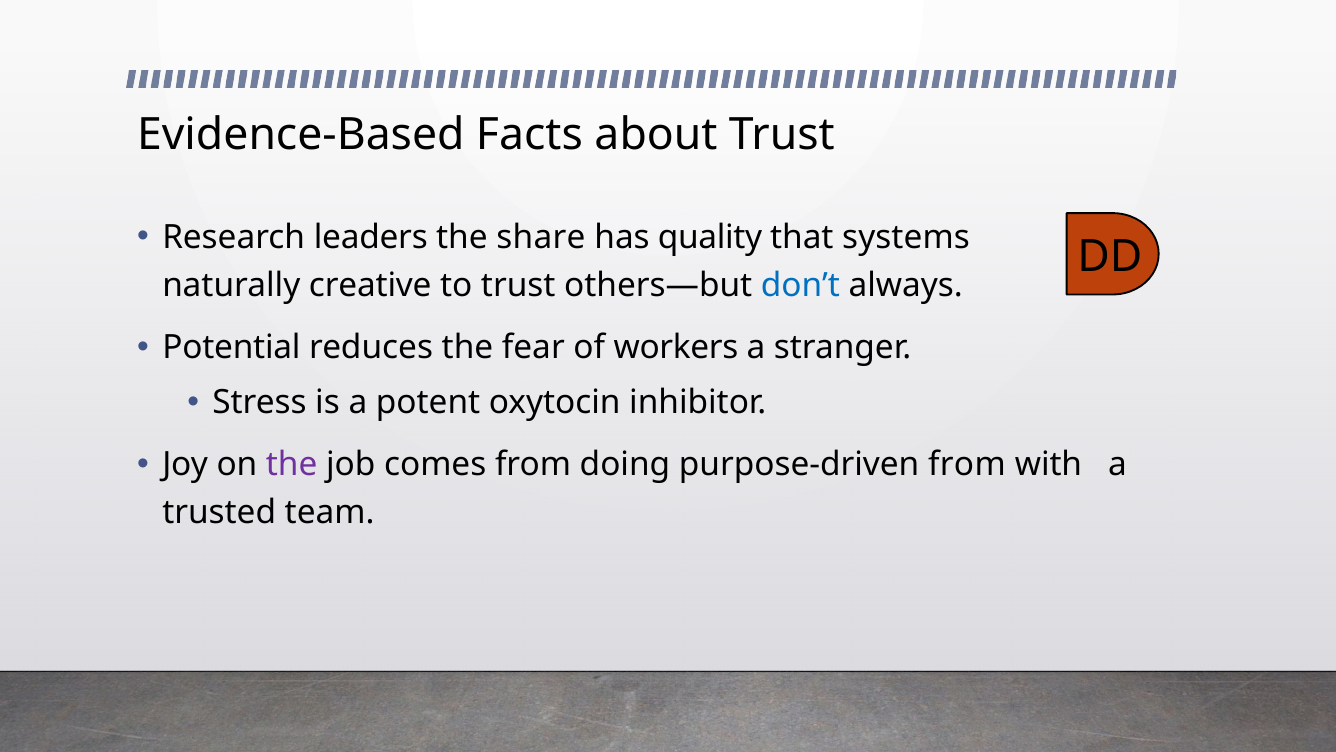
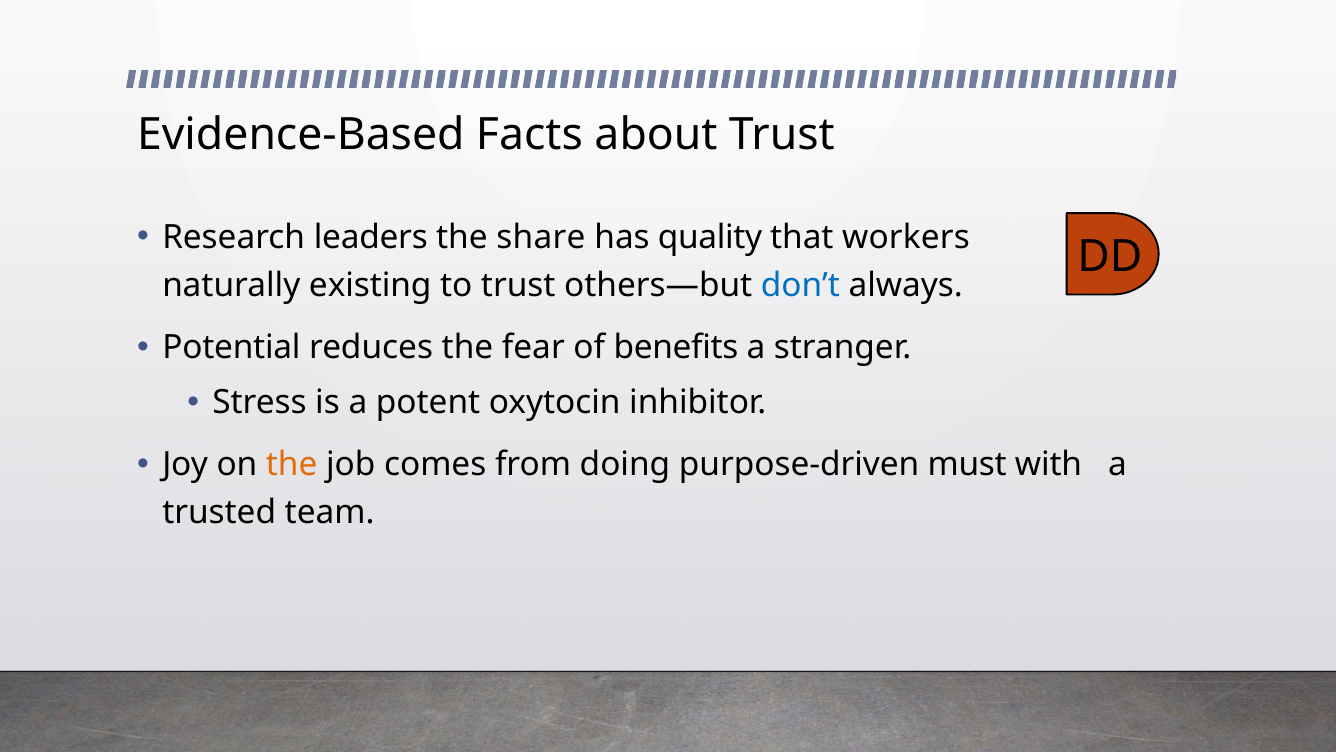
systems: systems -> workers
creative: creative -> existing
workers: workers -> benefits
the at (292, 465) colour: purple -> orange
purpose-driven from: from -> must
